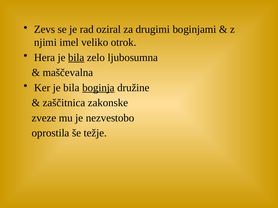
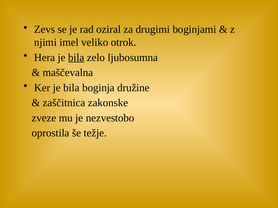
boginja underline: present -> none
